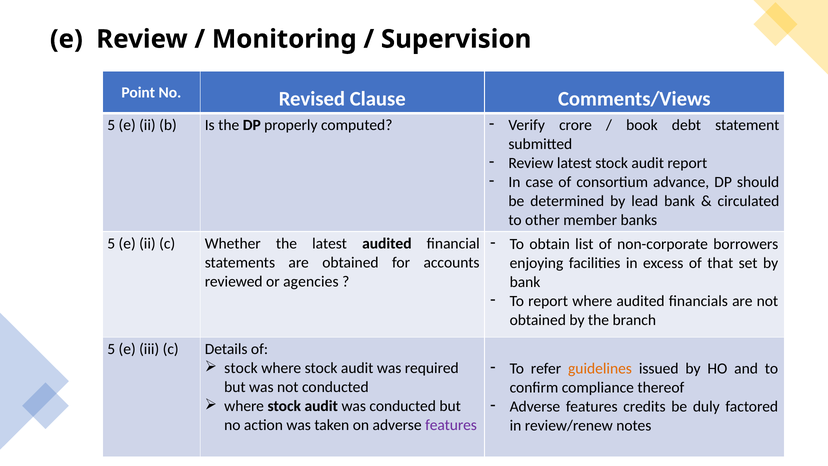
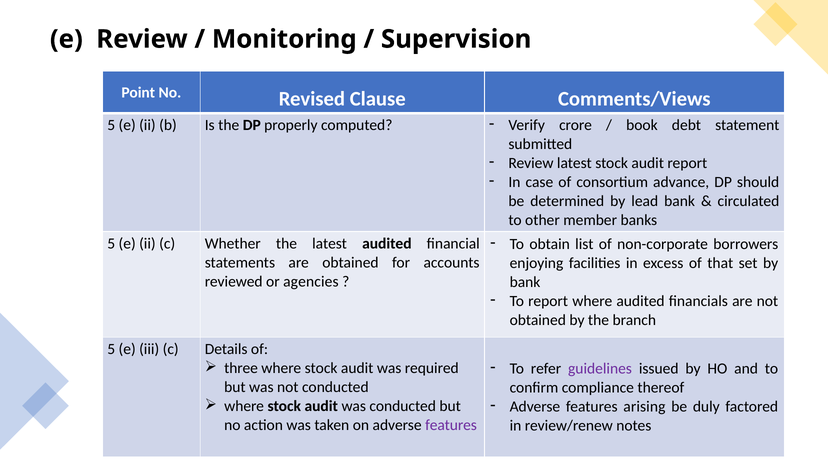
stock at (241, 368): stock -> three
guidelines colour: orange -> purple
credits: credits -> arising
